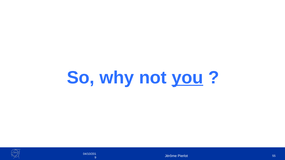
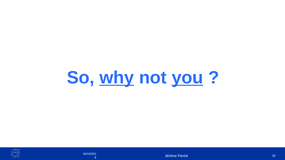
why underline: none -> present
